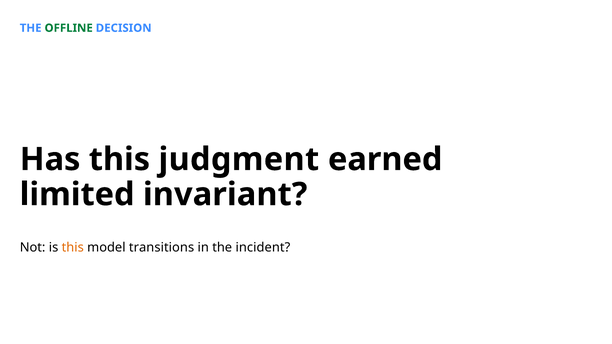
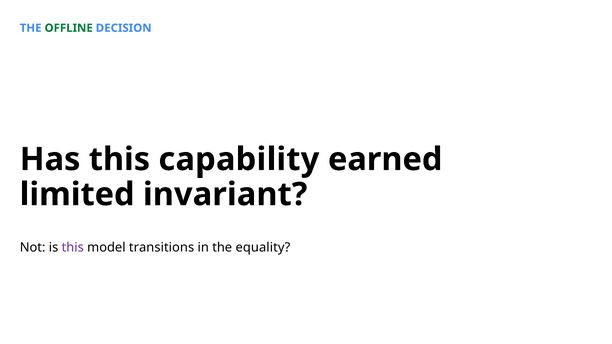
judgment: judgment -> capability
this at (73, 247) colour: orange -> purple
incident: incident -> equality
